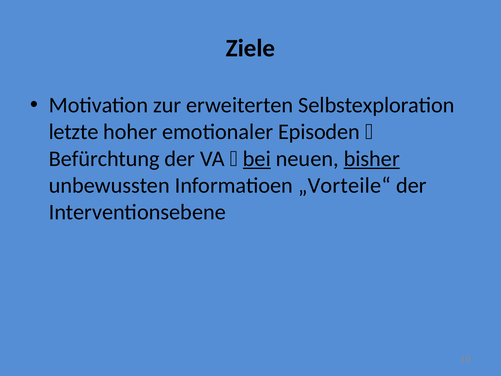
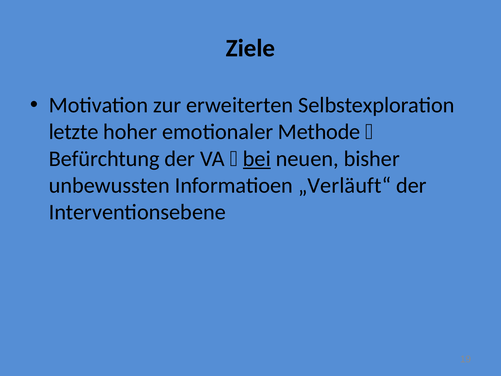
Episoden: Episoden -> Methode
bisher underline: present -> none
„Vorteile“: „Vorteile“ -> „Verläuft“
